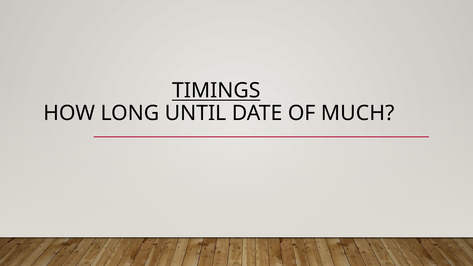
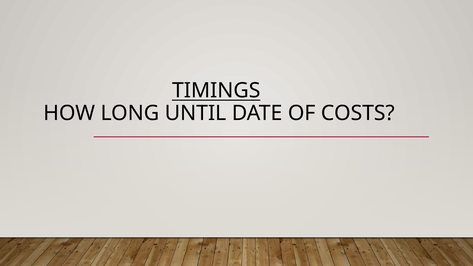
MUCH: MUCH -> COSTS
